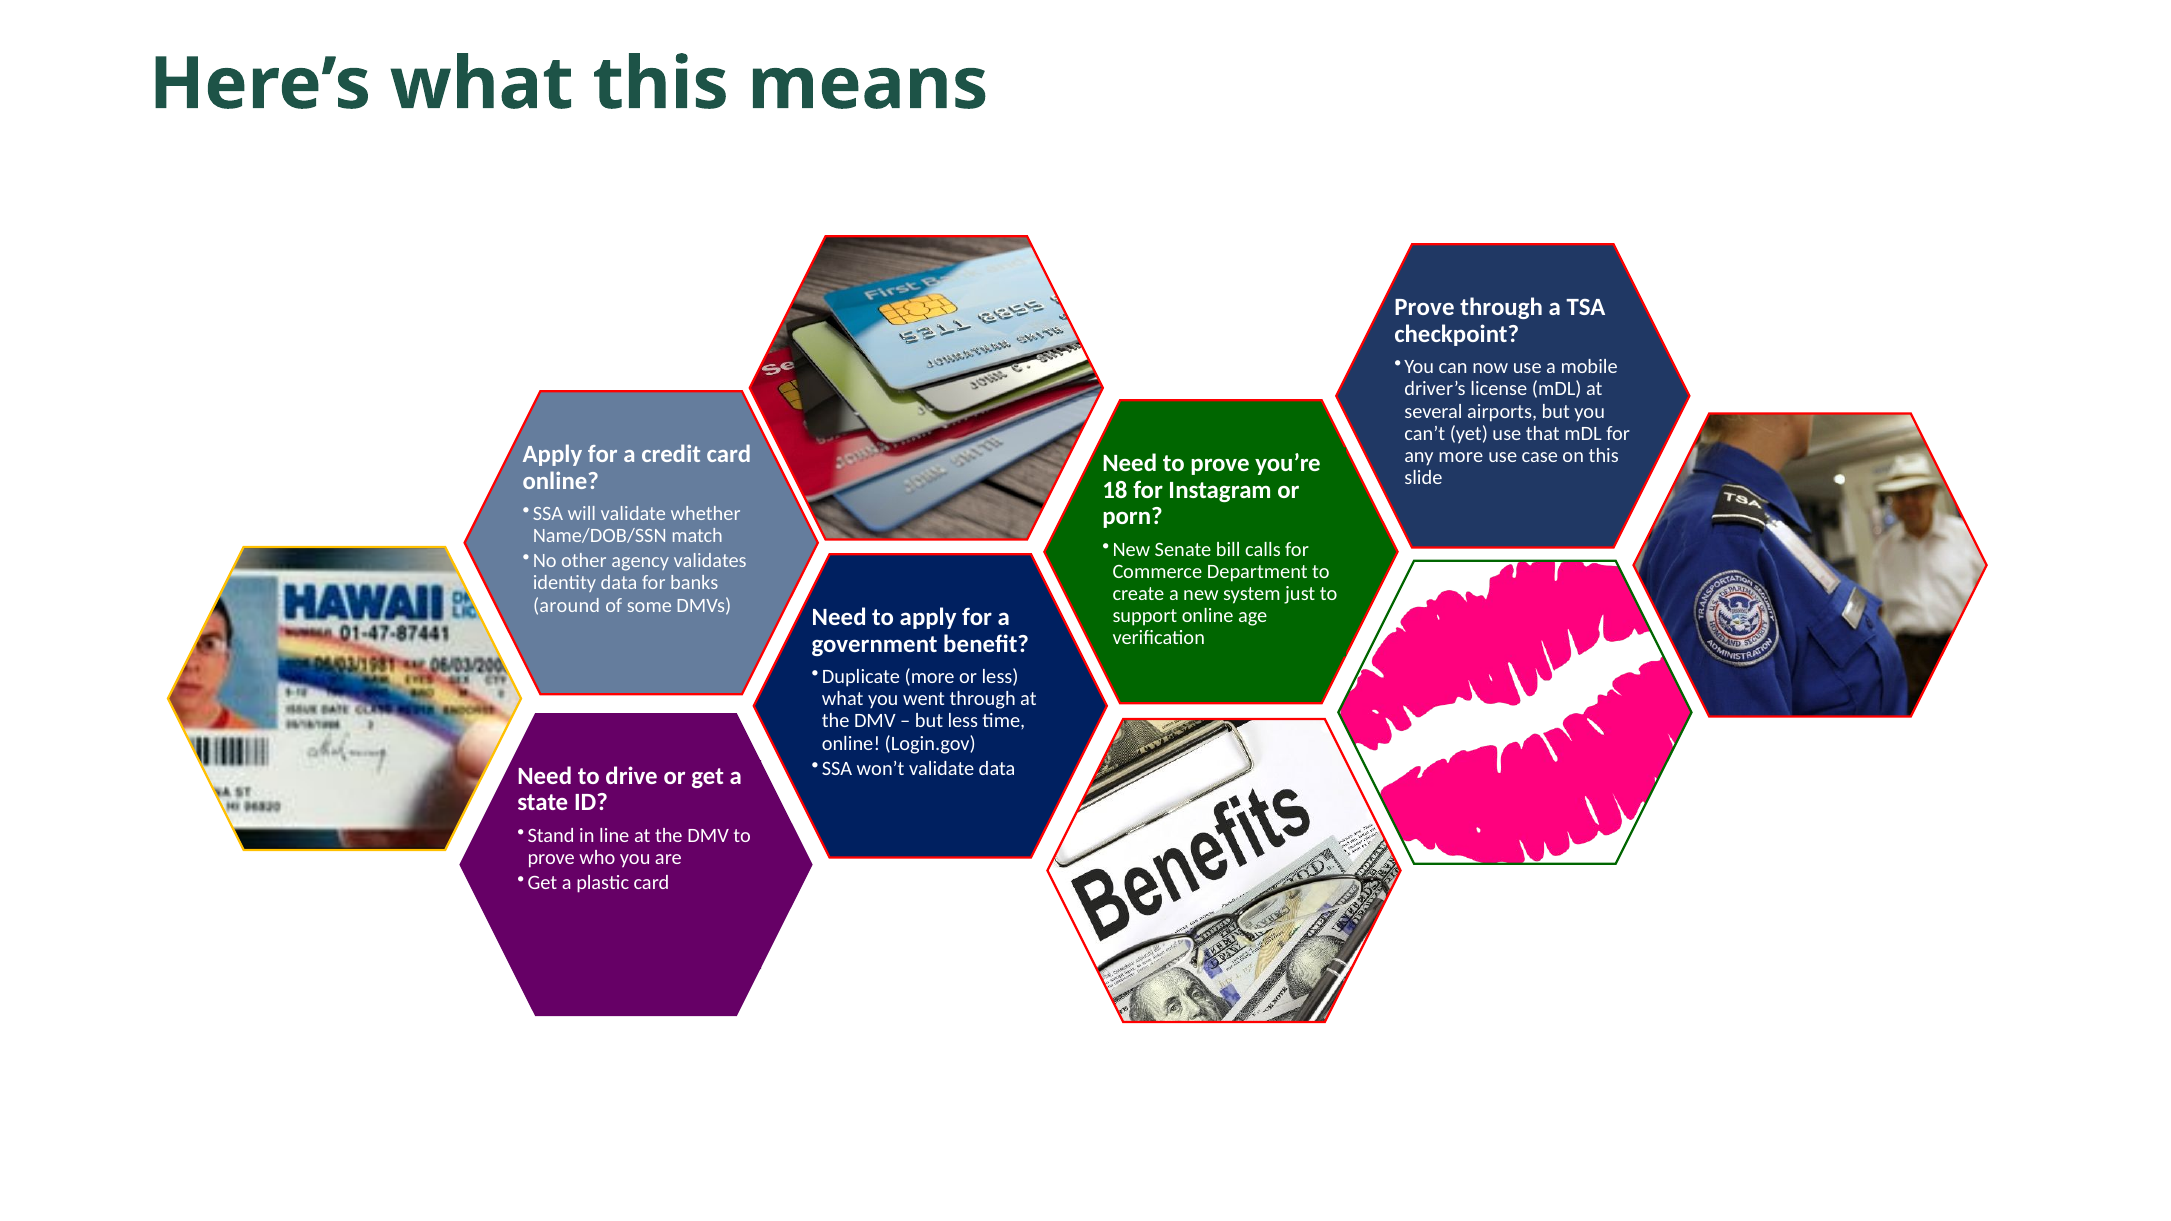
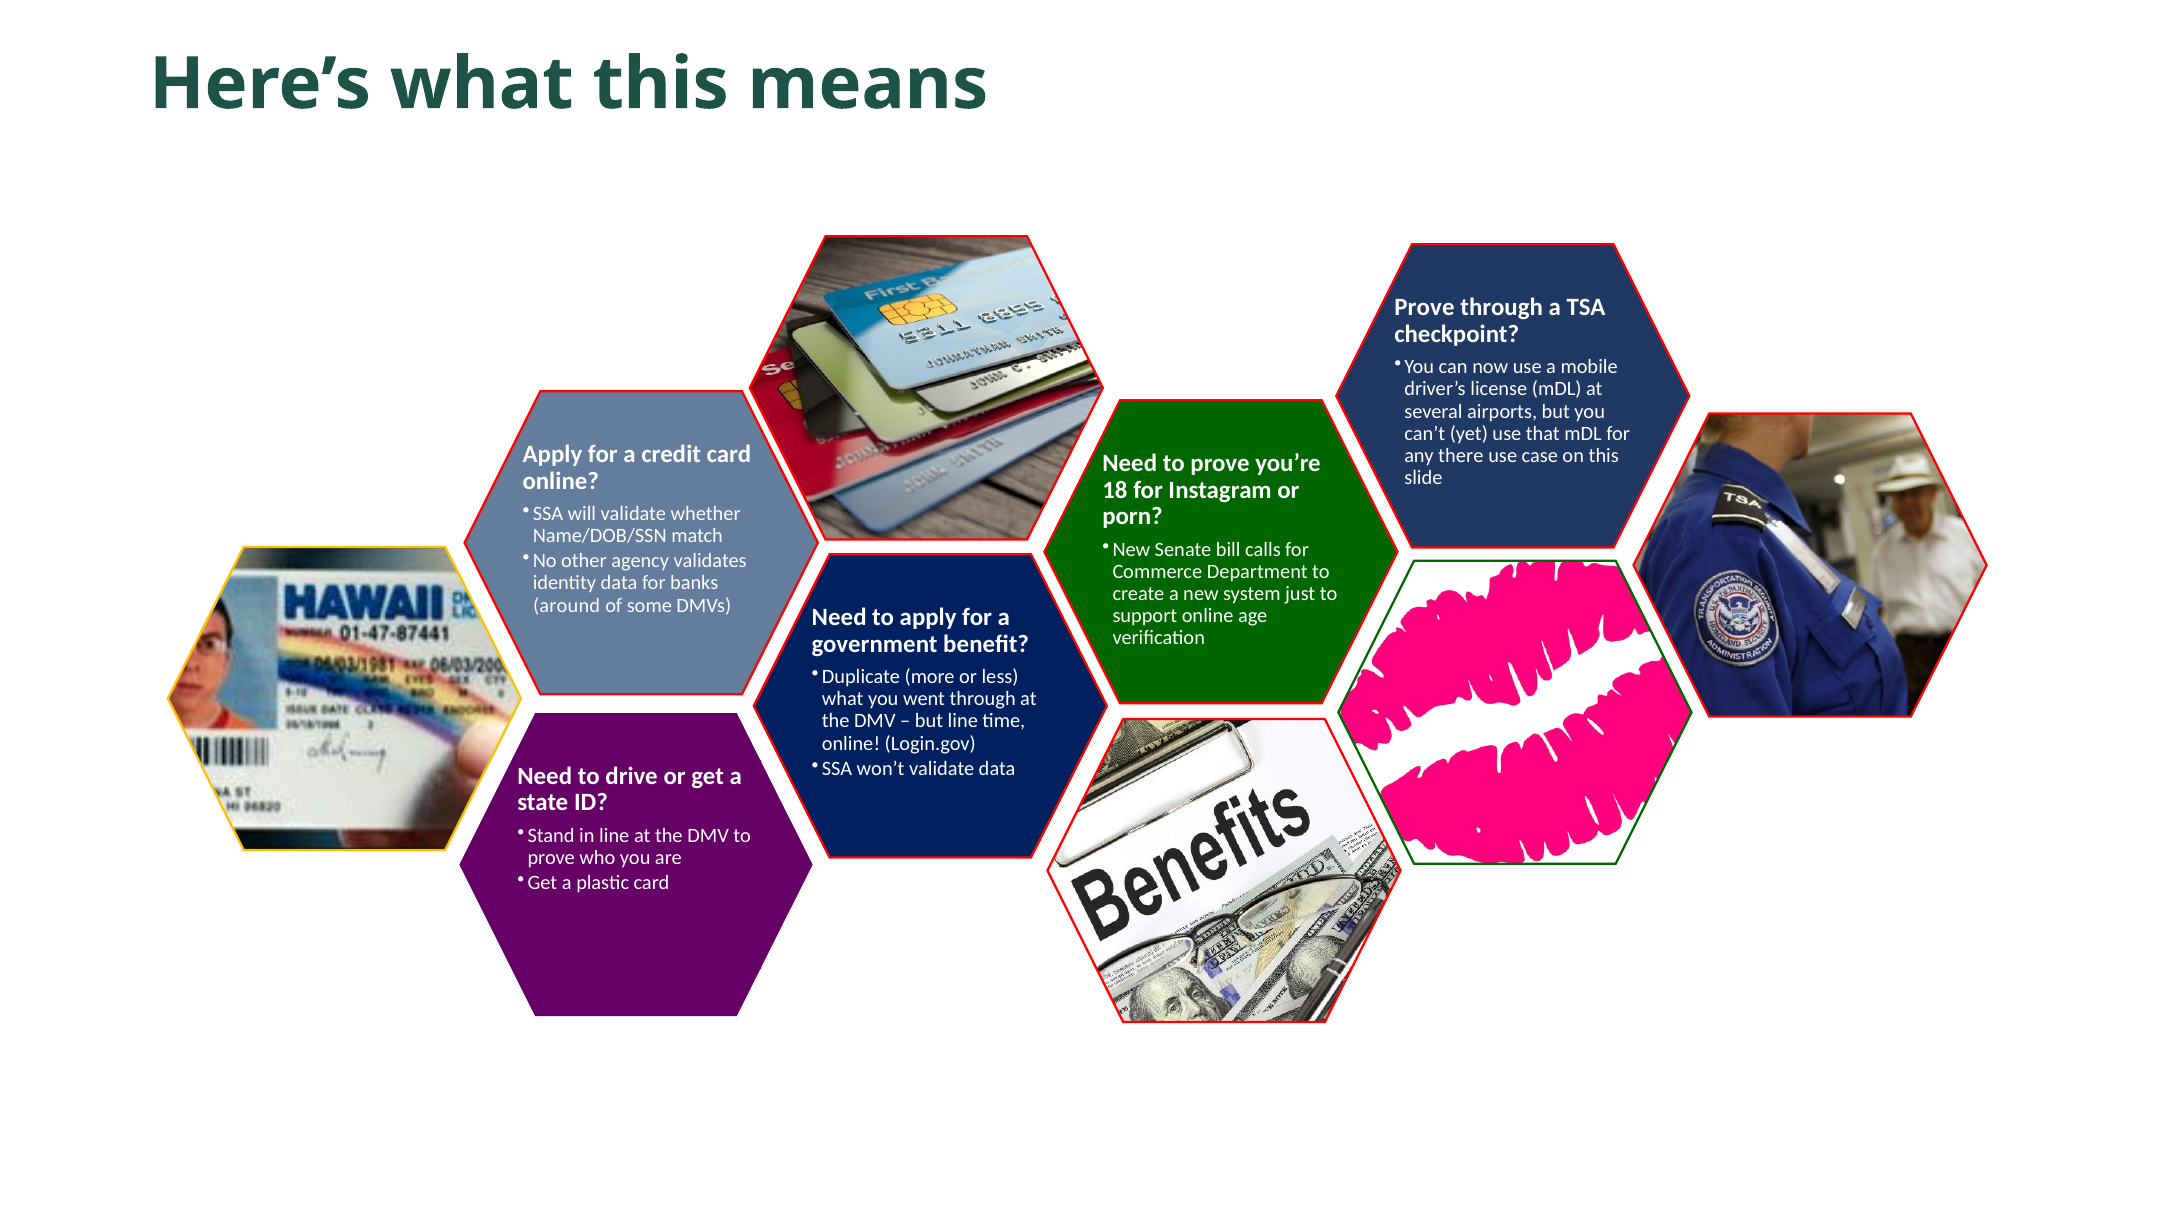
any more: more -> there
but less: less -> line
